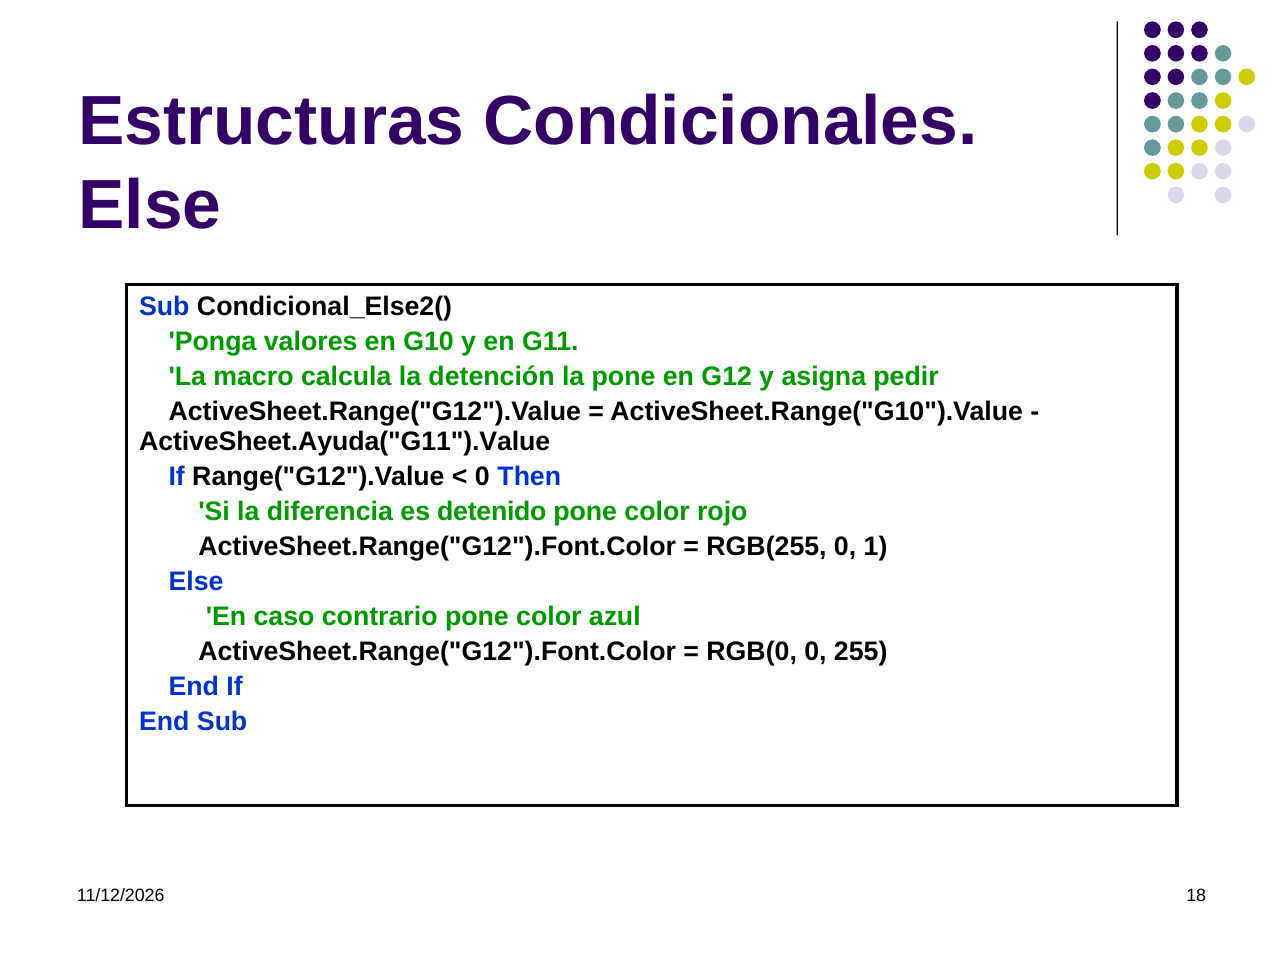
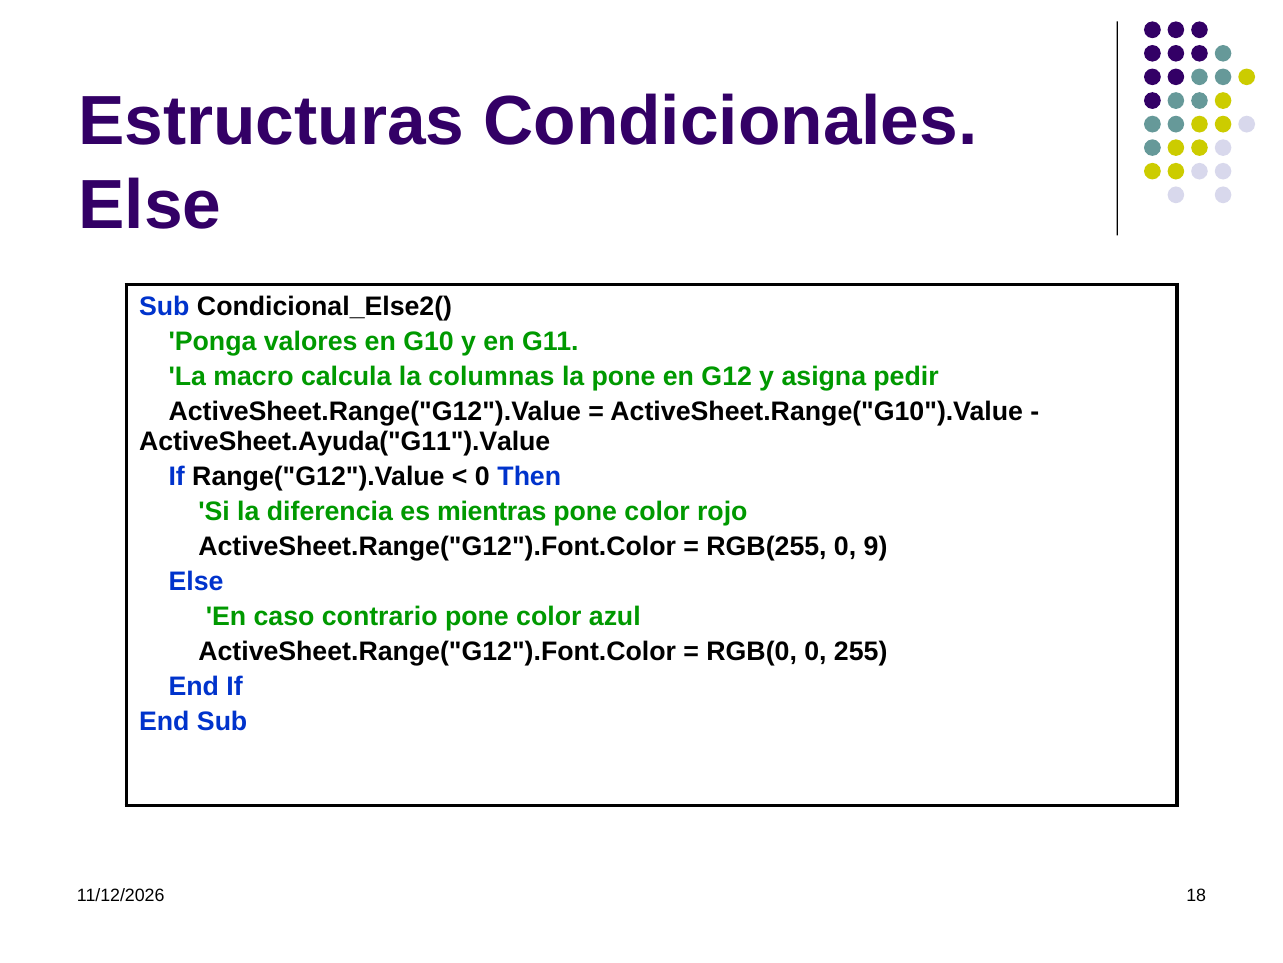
detención: detención -> columnas
detenido: detenido -> mientras
1: 1 -> 9
